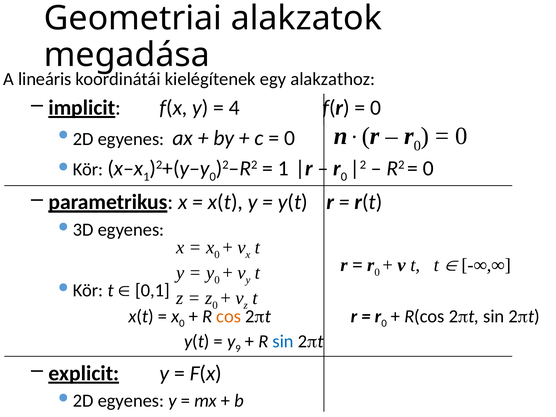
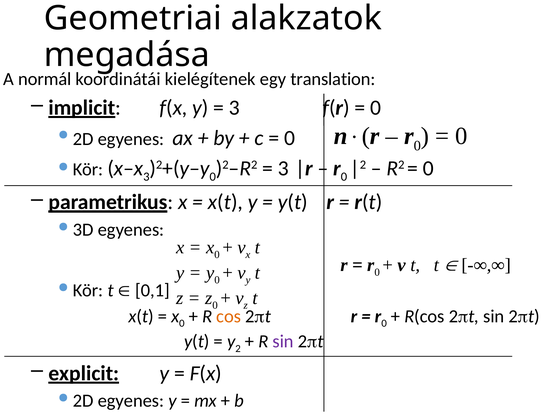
lineáris: lineáris -> normál
alakzathoz: alakzathoz -> translation
4 at (234, 108): 4 -> 3
1 at (146, 177): 1 -> 3
1 at (283, 168): 1 -> 3
9: 9 -> 2
sin at (283, 342) colour: blue -> purple
